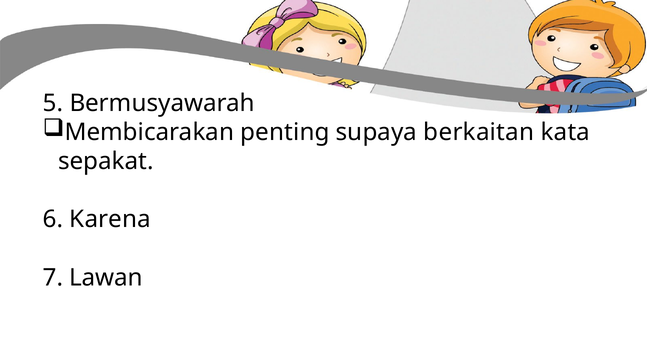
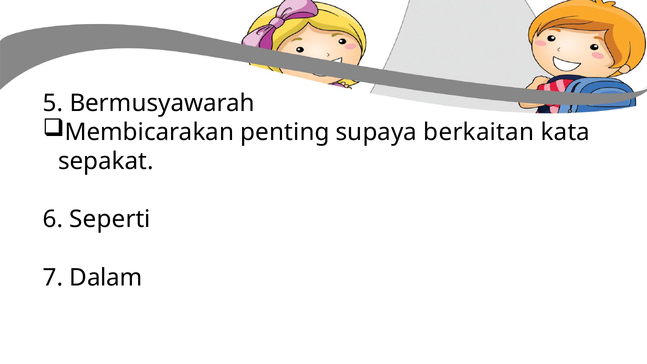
Karena: Karena -> Seperti
Lawan: Lawan -> Dalam
